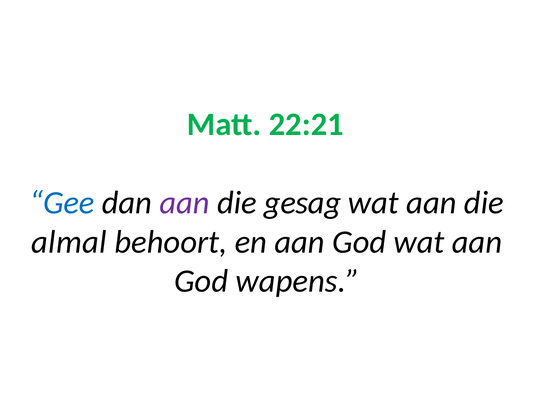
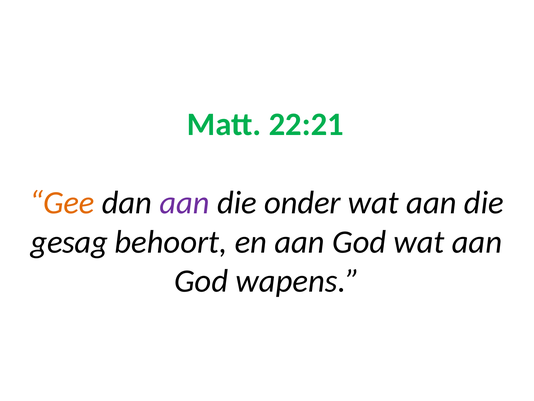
Gee colour: blue -> orange
gesag: gesag -> onder
almal: almal -> gesag
